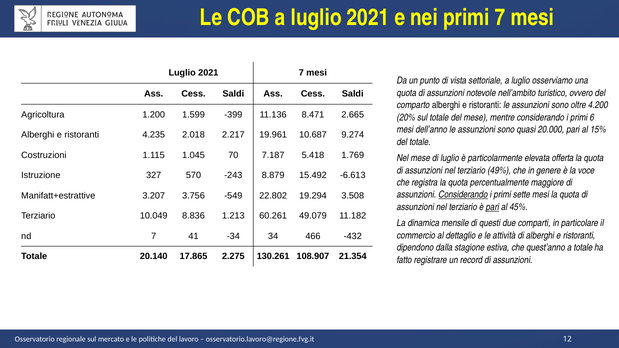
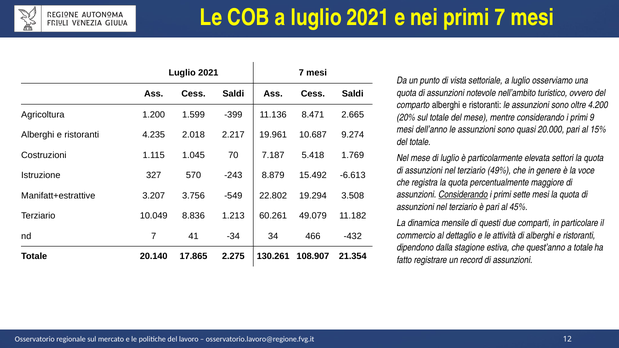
6: 6 -> 9
offerta: offerta -> settori
pari at (493, 207) underline: present -> none
